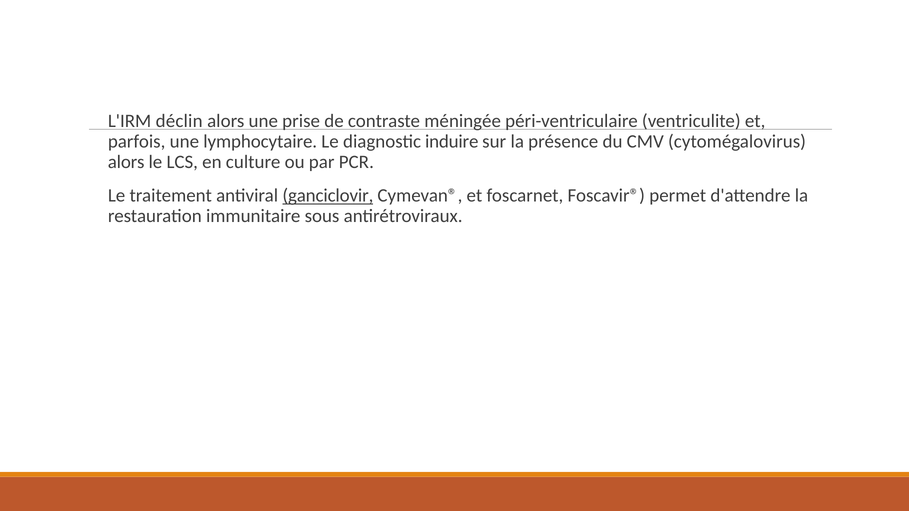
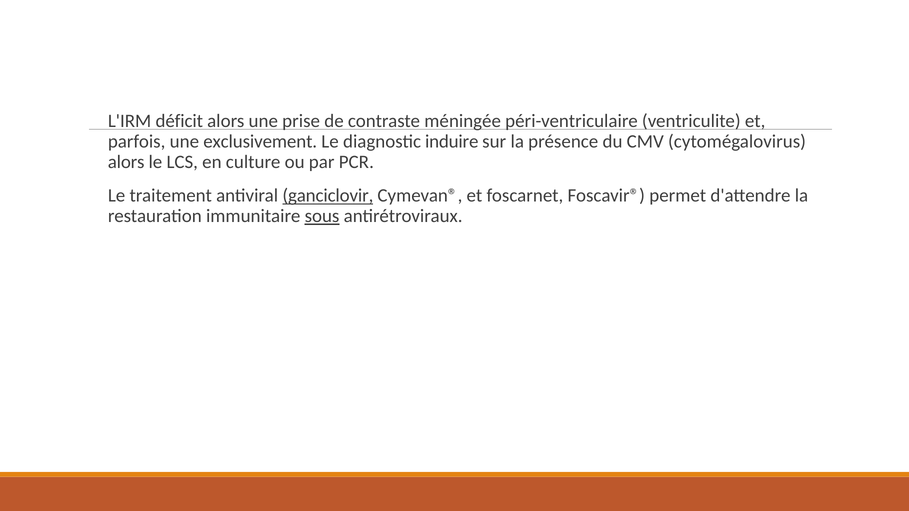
déclin: déclin -> déficit
lymphocytaire: lymphocytaire -> exclusivement
sous underline: none -> present
